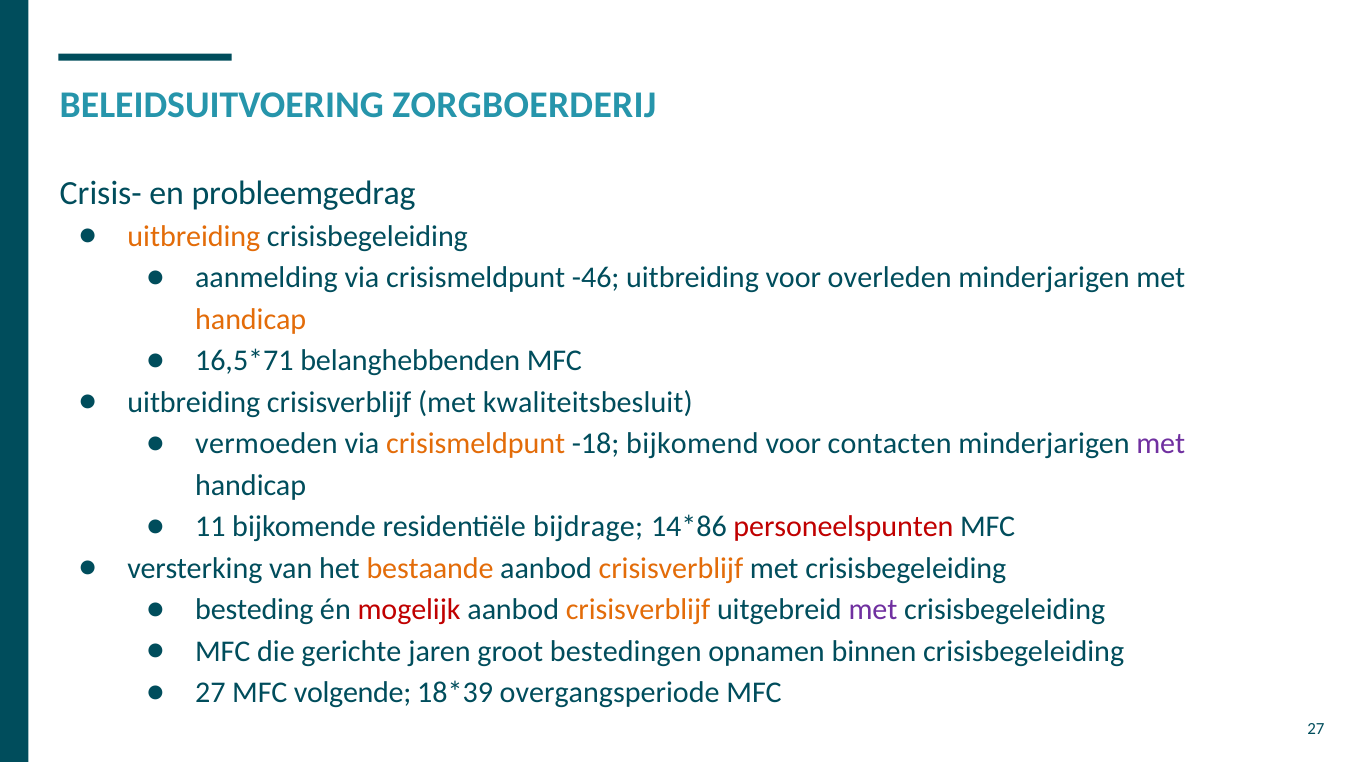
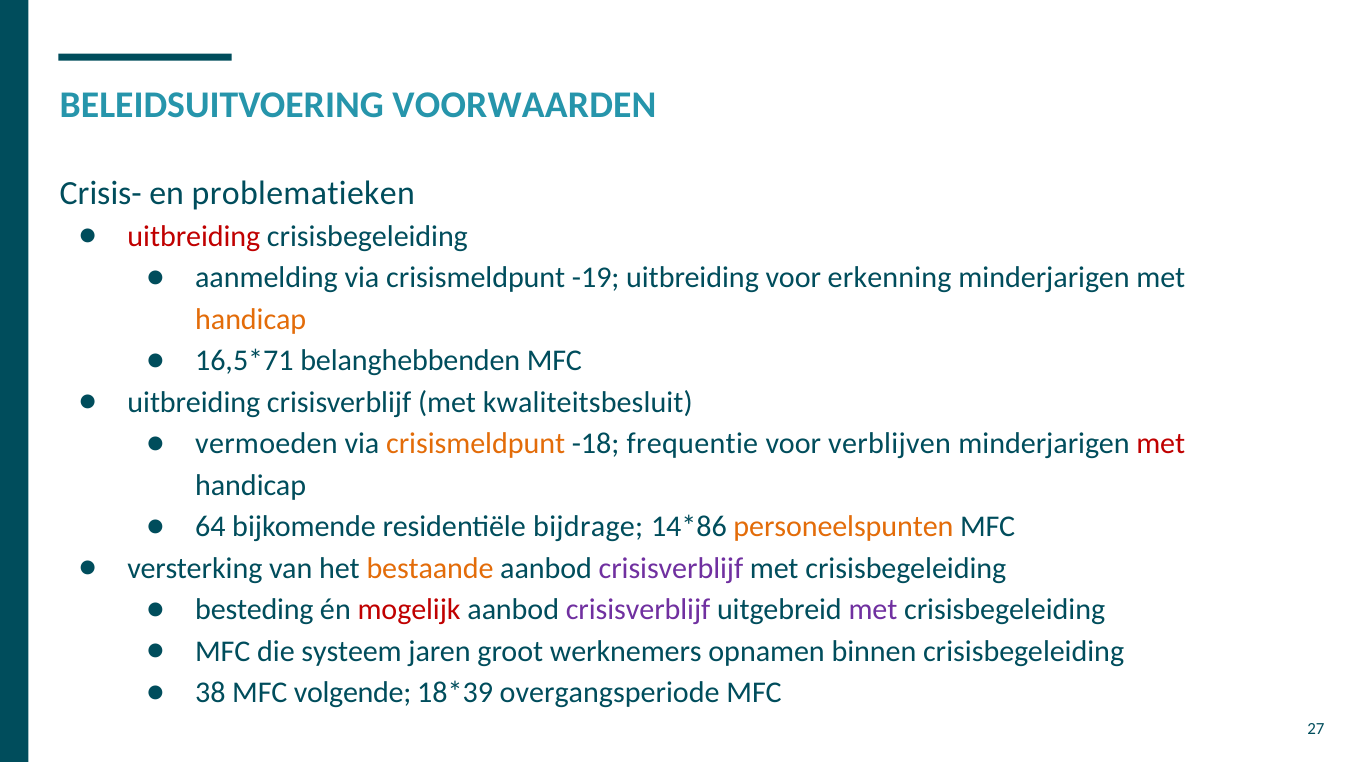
ZORGBOERDERIJ: ZORGBOERDERIJ -> VOORWAARDEN
probleemgedrag: probleemgedrag -> problematieken
uitbreiding at (194, 237) colour: orange -> red
-46: -46 -> -19
overleden: overleden -> erkenning
bijkomend: bijkomend -> frequentie
contacten: contacten -> verblijven
met at (1161, 444) colour: purple -> red
11: 11 -> 64
personeelspunten colour: red -> orange
crisisverblijf at (671, 569) colour: orange -> purple
crisisverblijf at (638, 610) colour: orange -> purple
gerichte: gerichte -> systeem
bestedingen: bestedingen -> werknemers
27 at (210, 693): 27 -> 38
